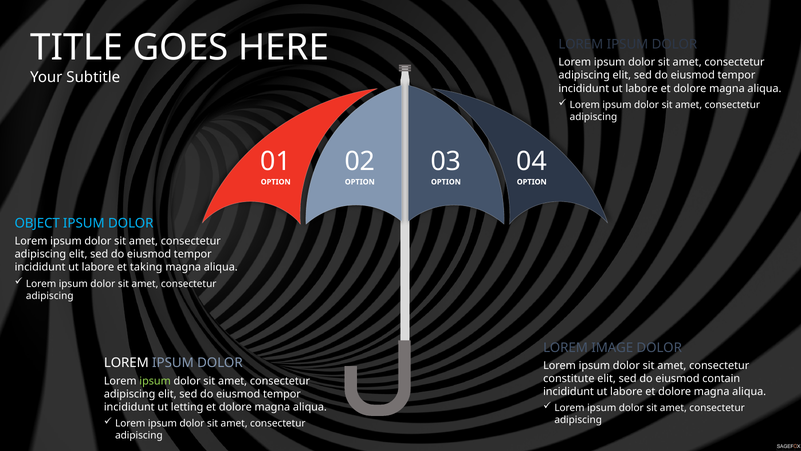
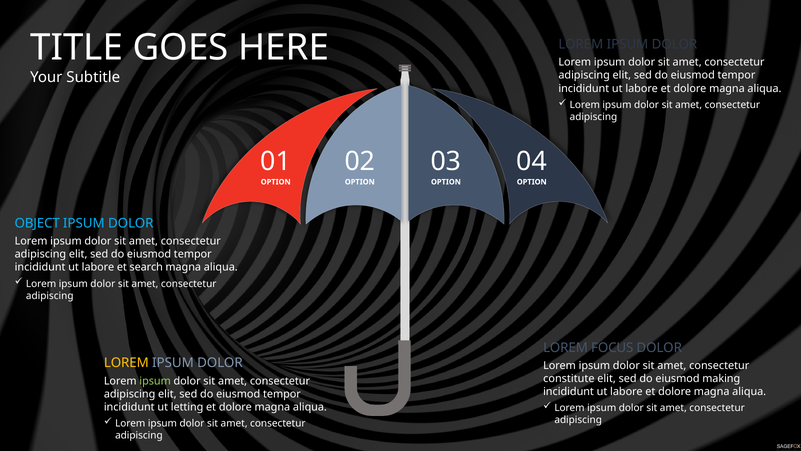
taking: taking -> search
IMAGE: IMAGE -> FOCUS
LOREM at (126, 363) colour: white -> yellow
contain: contain -> making
